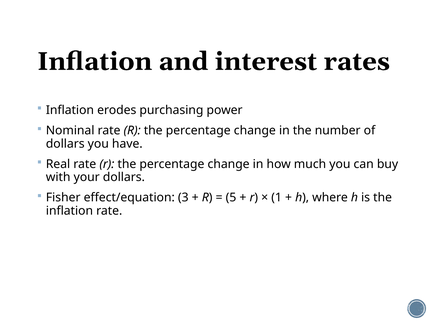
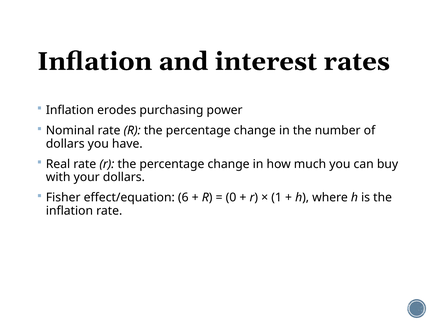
3: 3 -> 6
5: 5 -> 0
